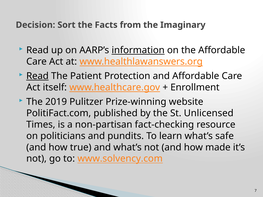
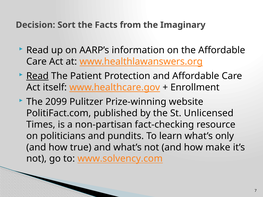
information underline: present -> none
2019: 2019 -> 2099
safe: safe -> only
made: made -> make
